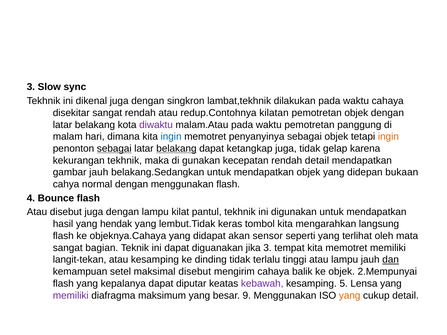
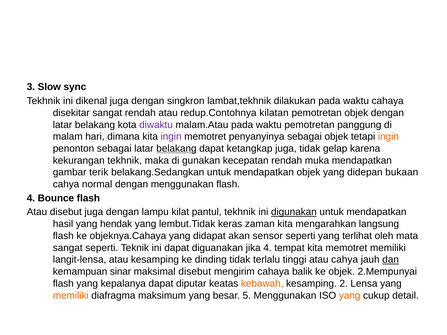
ingin at (171, 137) colour: blue -> purple
sebagai at (114, 149) underline: present -> none
rendah detail: detail -> muka
gambar jauh: jauh -> terik
digunakan underline: none -> present
tombol: tombol -> zaman
sangat bagian: bagian -> seperti
jika 3: 3 -> 4
langit-tekan: langit-tekan -> langit-lensa
atau lampu: lampu -> cahya
setel: setel -> sinar
kebawah colour: purple -> orange
5: 5 -> 2
memiliki at (71, 296) colour: purple -> orange
9: 9 -> 5
